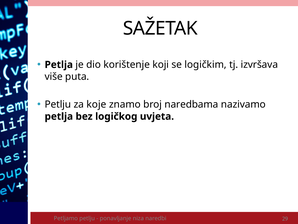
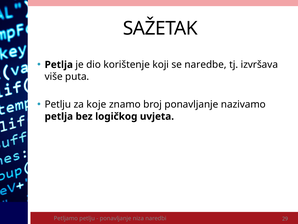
logičkim: logičkim -> naredbe
broj naredbama: naredbama -> ponavljanje
